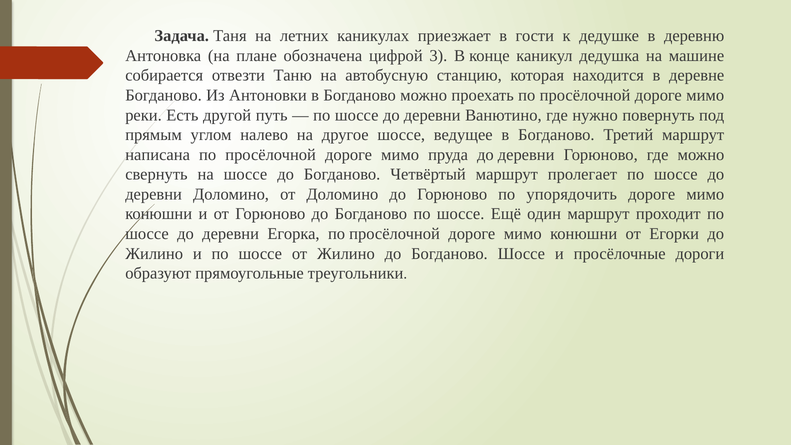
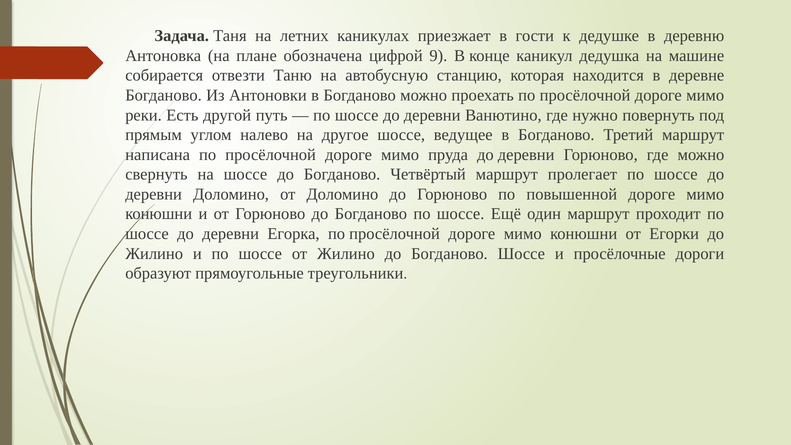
3: 3 -> 9
упорядочить: упорядочить -> повышенной
